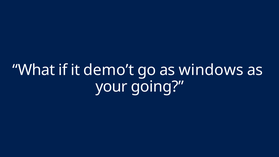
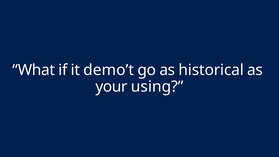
windows: windows -> historical
going: going -> using
